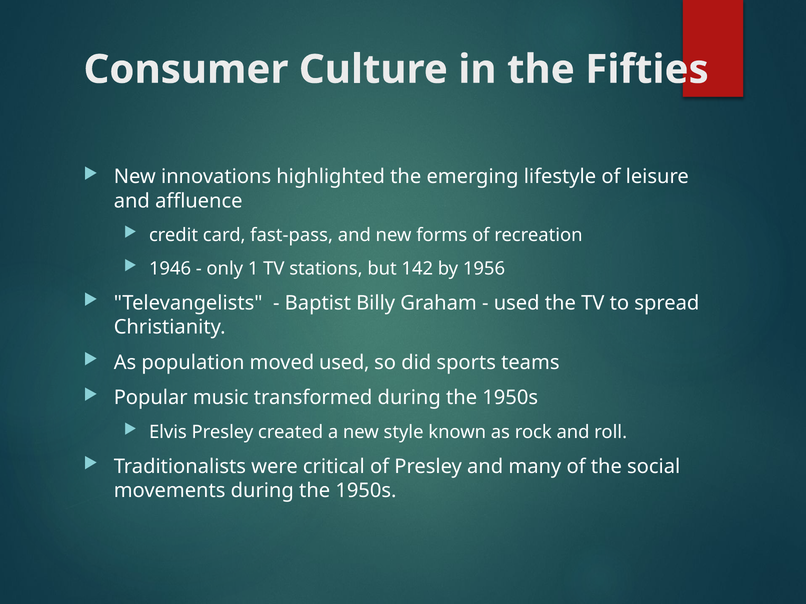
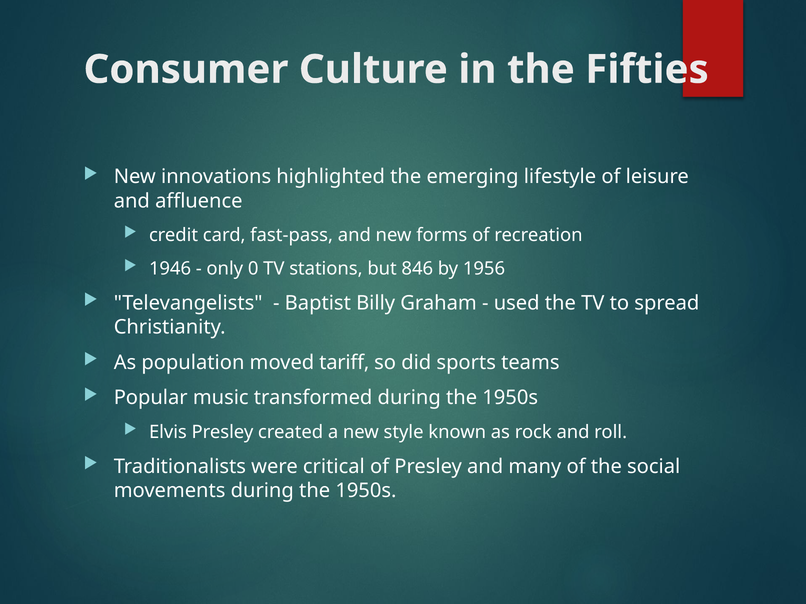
1: 1 -> 0
142: 142 -> 846
moved used: used -> tariff
